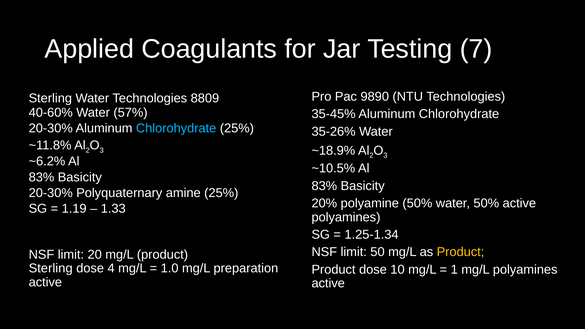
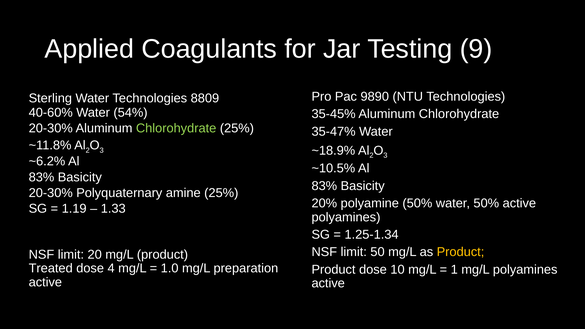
7: 7 -> 9
57%: 57% -> 54%
Chlorohydrate at (176, 128) colour: light blue -> light green
35-26%: 35-26% -> 35-47%
Sterling at (51, 268): Sterling -> Treated
